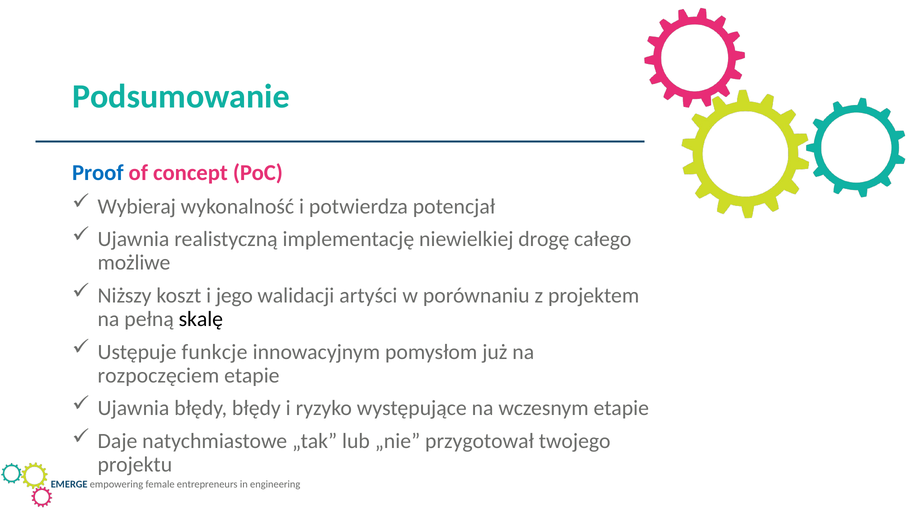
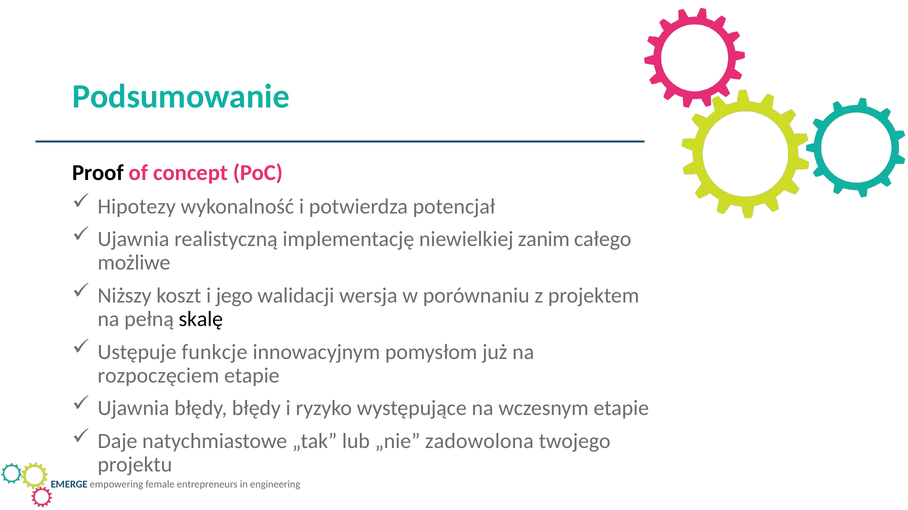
Proof colour: blue -> black
Wybieraj: Wybieraj -> Hipotezy
drogę: drogę -> zanim
artyści: artyści -> wersja
przygotował: przygotował -> zadowolona
